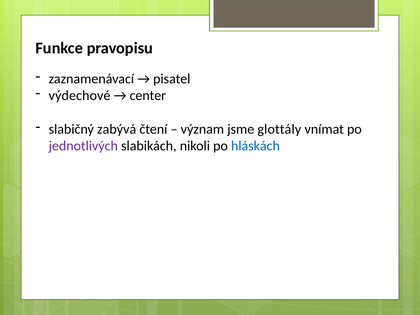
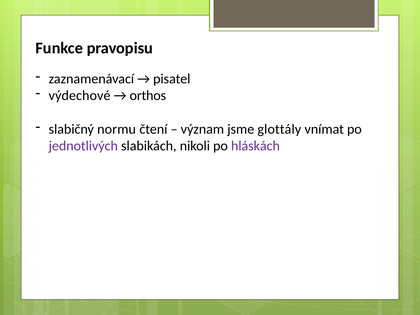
center: center -> orthos
zabývá: zabývá -> normu
hláskách colour: blue -> purple
